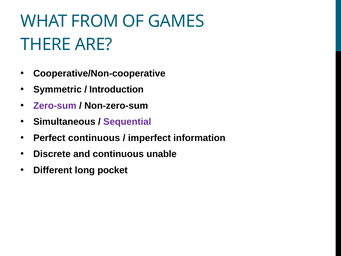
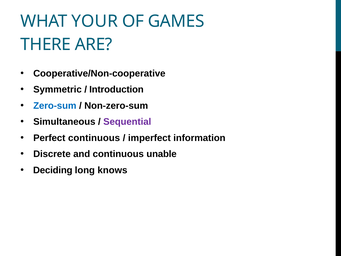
FROM: FROM -> YOUR
Zero-sum colour: purple -> blue
Different: Different -> Deciding
pocket: pocket -> knows
